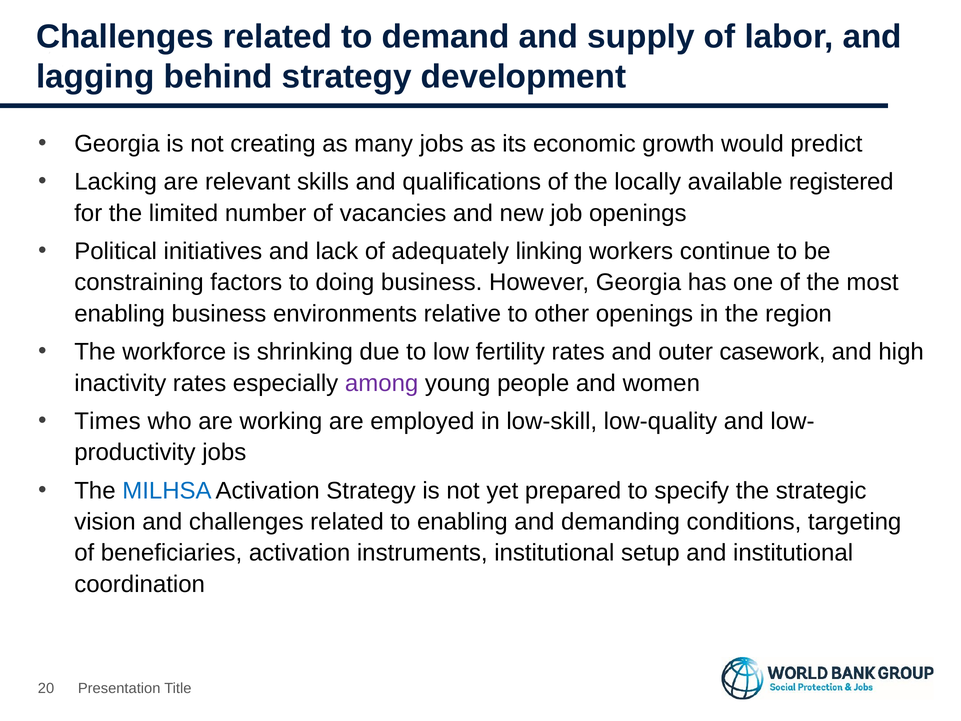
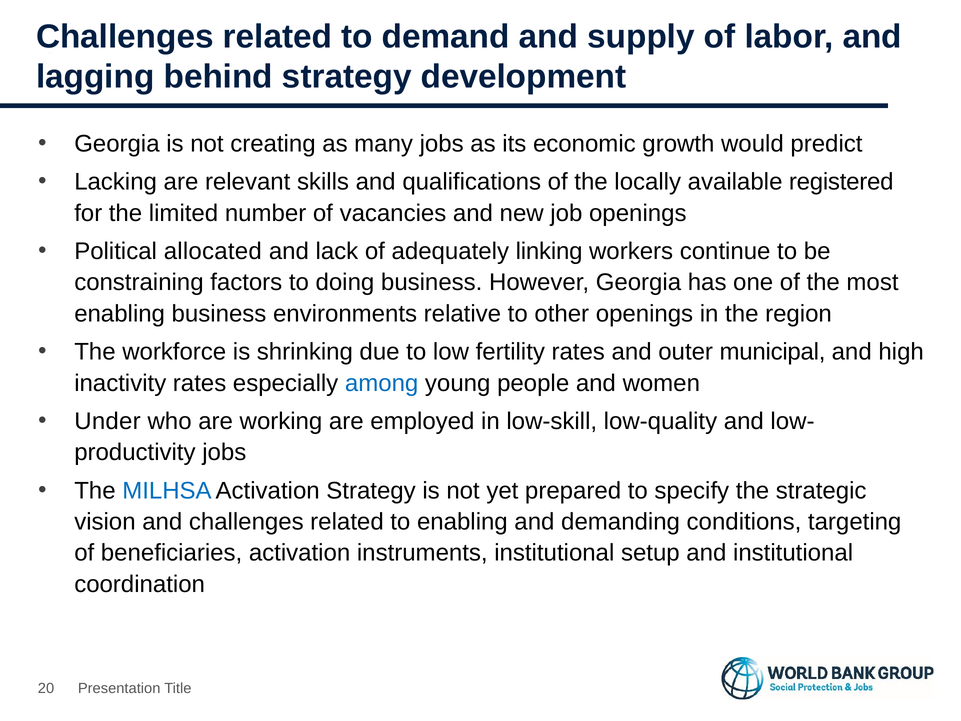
initiatives: initiatives -> allocated
casework: casework -> municipal
among colour: purple -> blue
Times: Times -> Under
